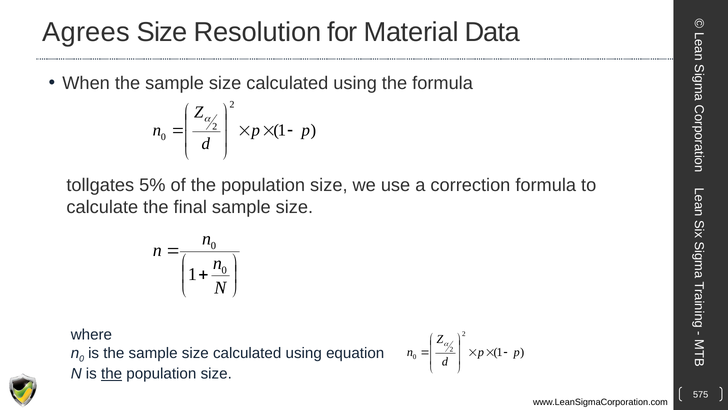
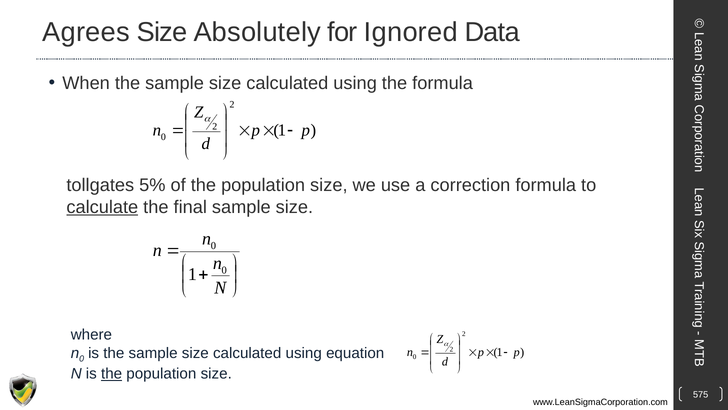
Resolution: Resolution -> Absolutely
Material: Material -> Ignored
calculate underline: none -> present
